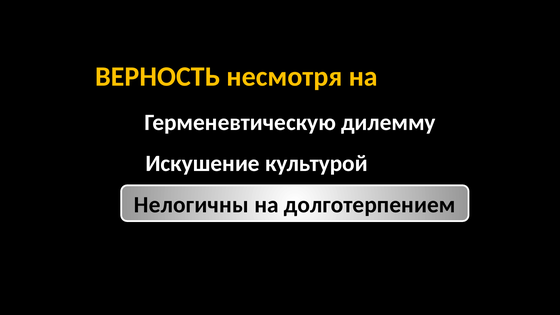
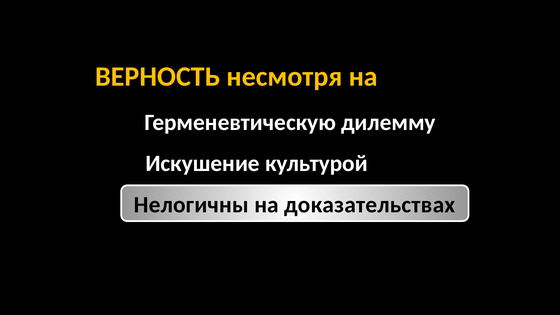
долготерпением: долготерпением -> доказательствах
